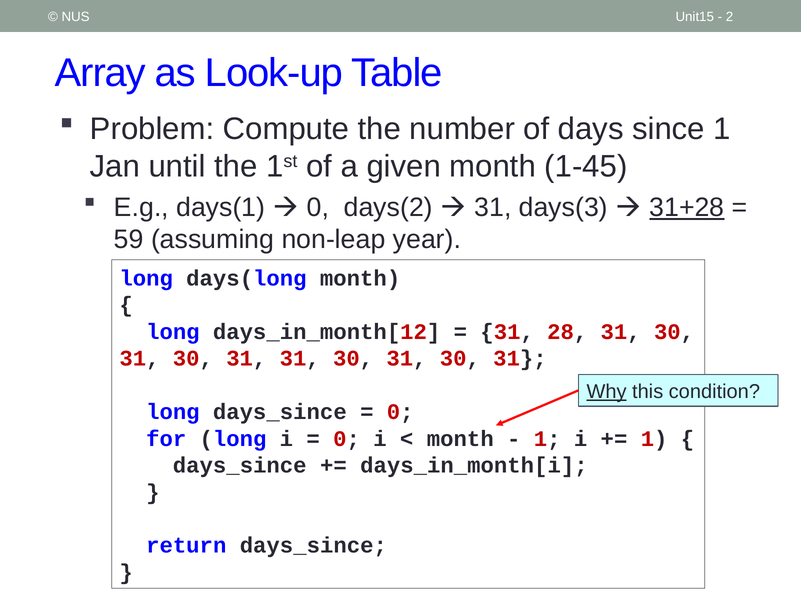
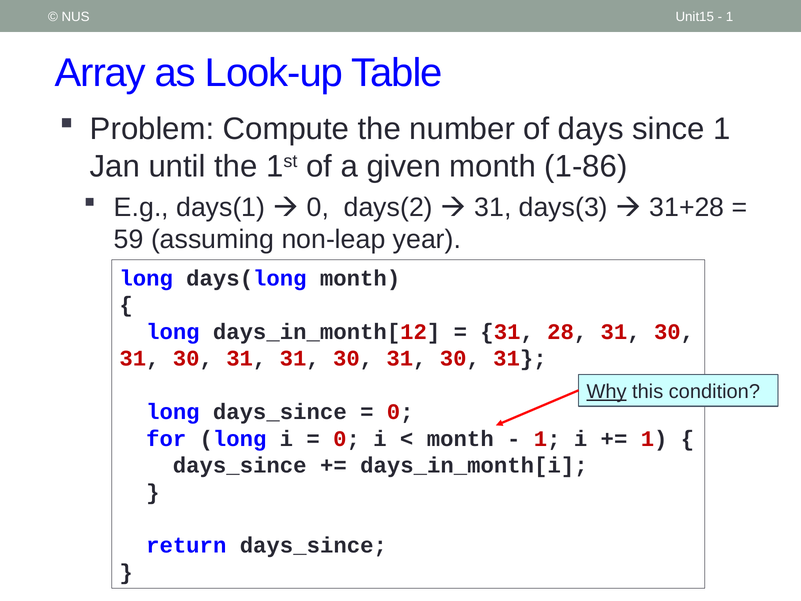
2 at (730, 17): 2 -> 1
1-45: 1-45 -> 1-86
31+28 underline: present -> none
